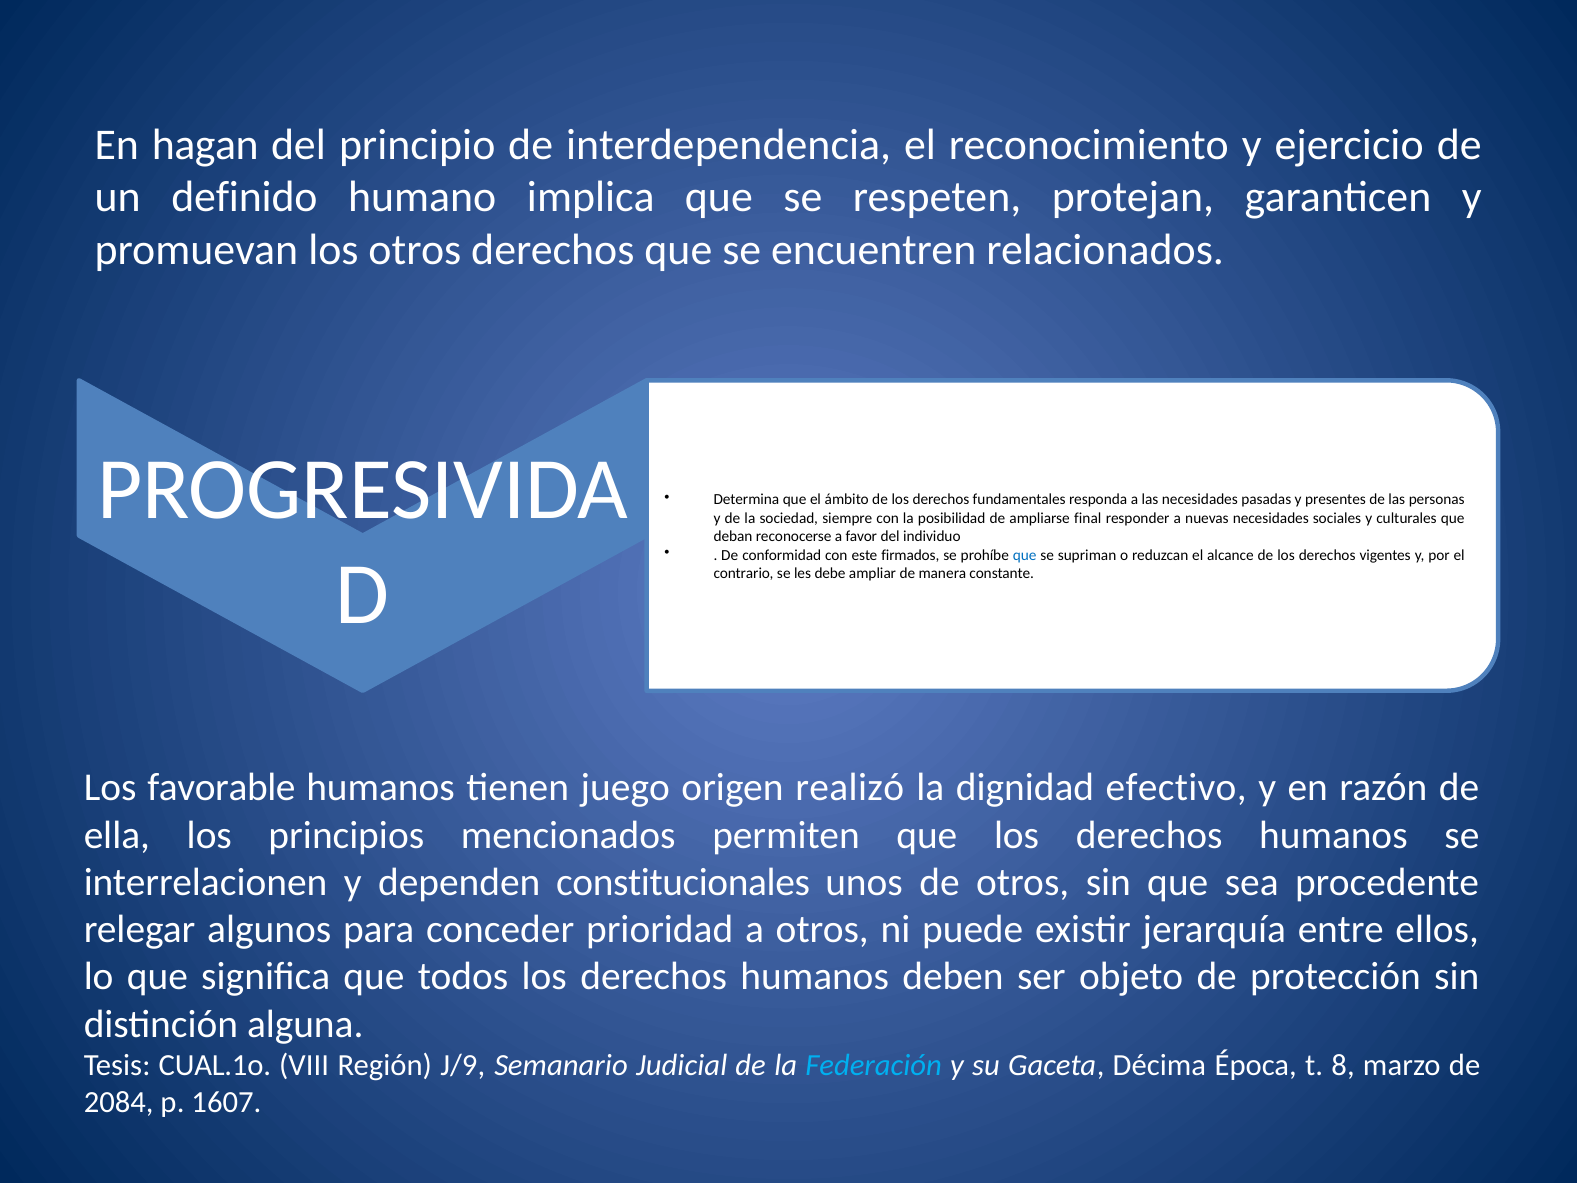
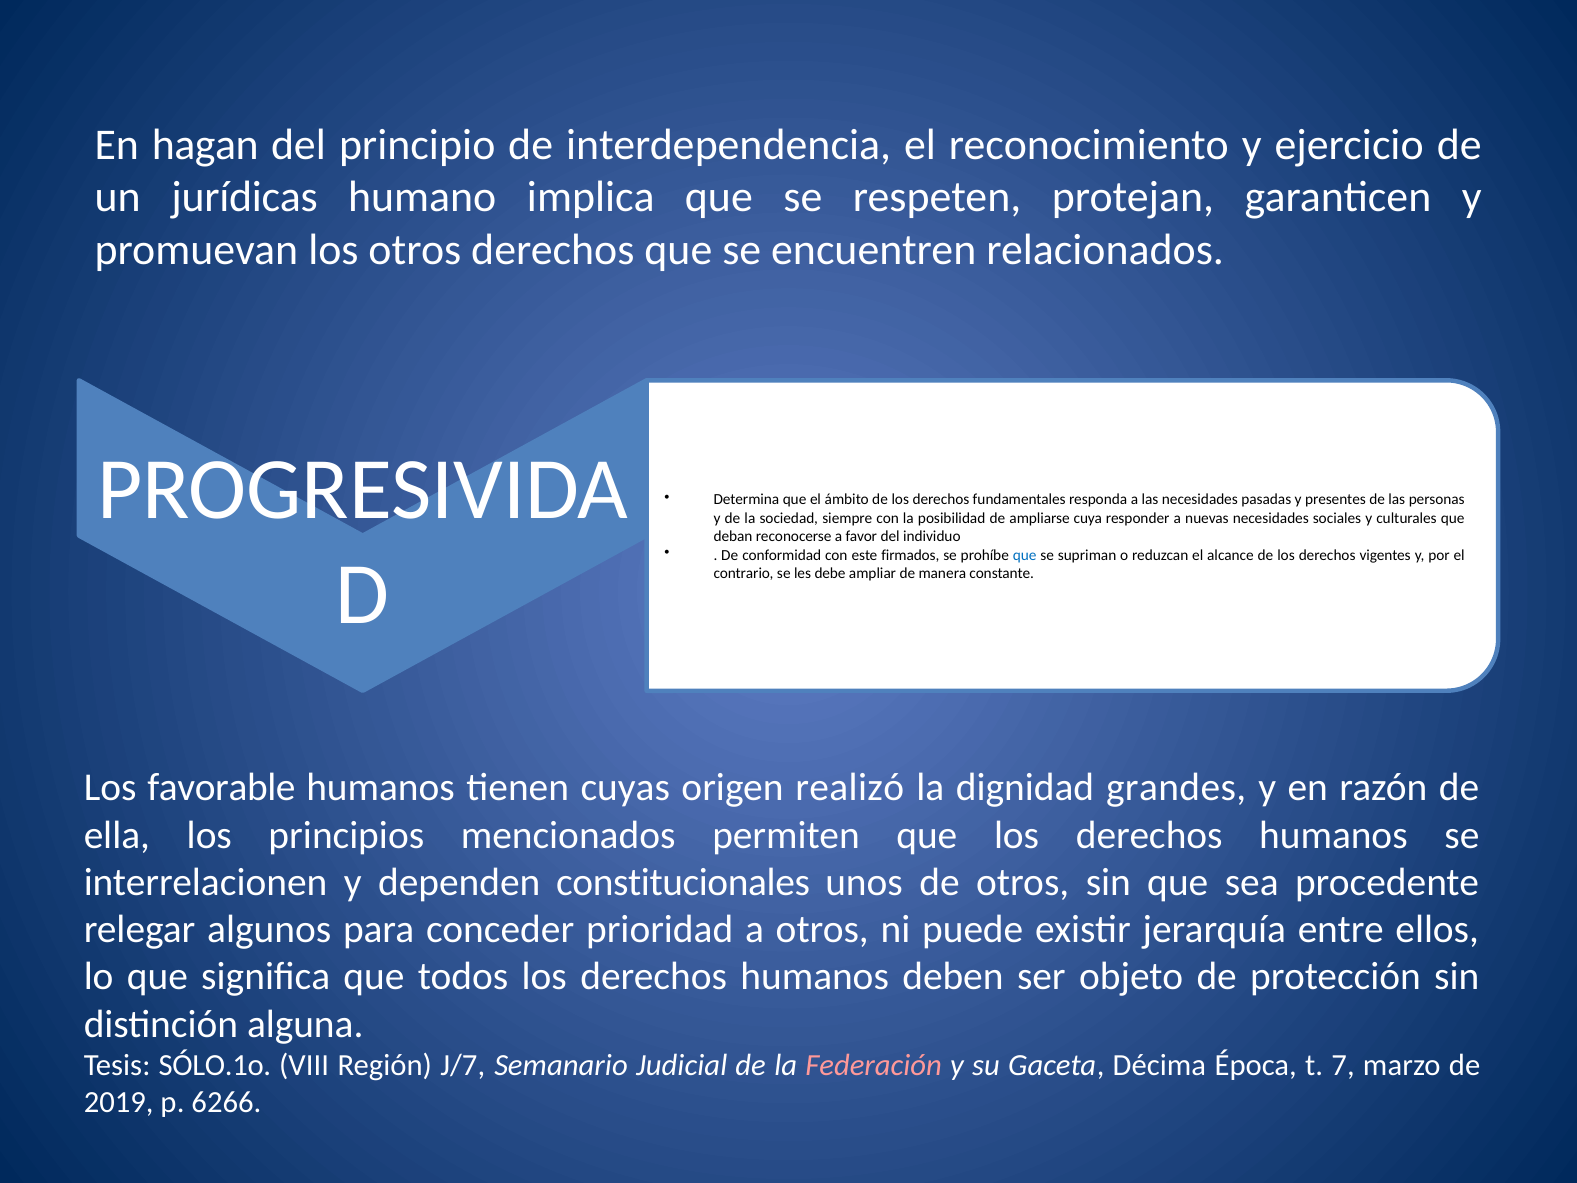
definido: definido -> jurídicas
final: final -> cuya
juego: juego -> cuyas
efectivo: efectivo -> grandes
CUAL.1o: CUAL.1o -> SÓLO.1o
J/9: J/9 -> J/7
Federación colour: light blue -> pink
8: 8 -> 7
2084: 2084 -> 2019
1607: 1607 -> 6266
